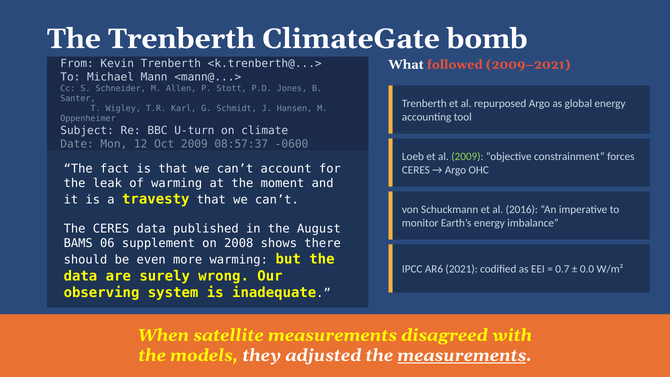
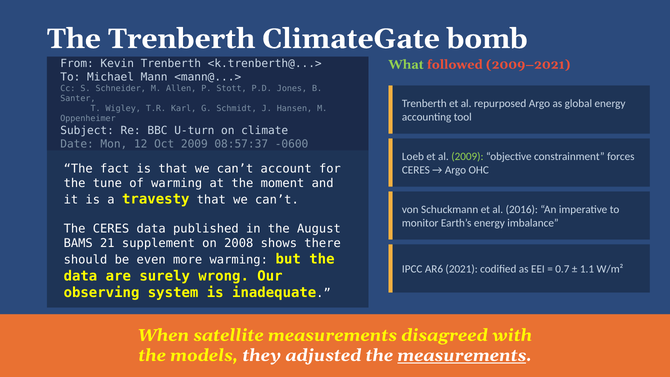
What colour: white -> light green
leak: leak -> tune
06: 06 -> 21
0.0: 0.0 -> 1.1
